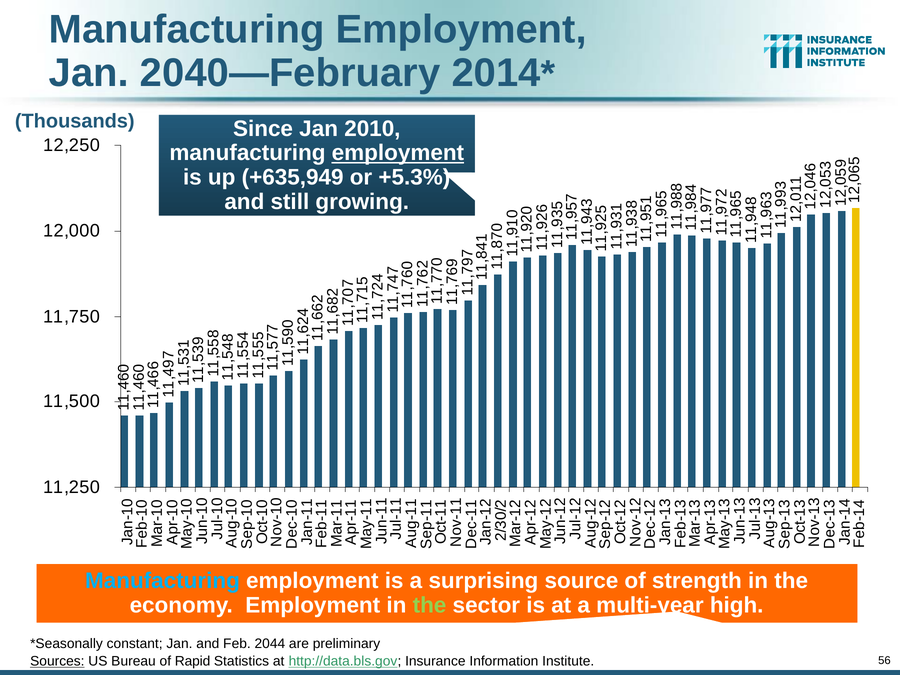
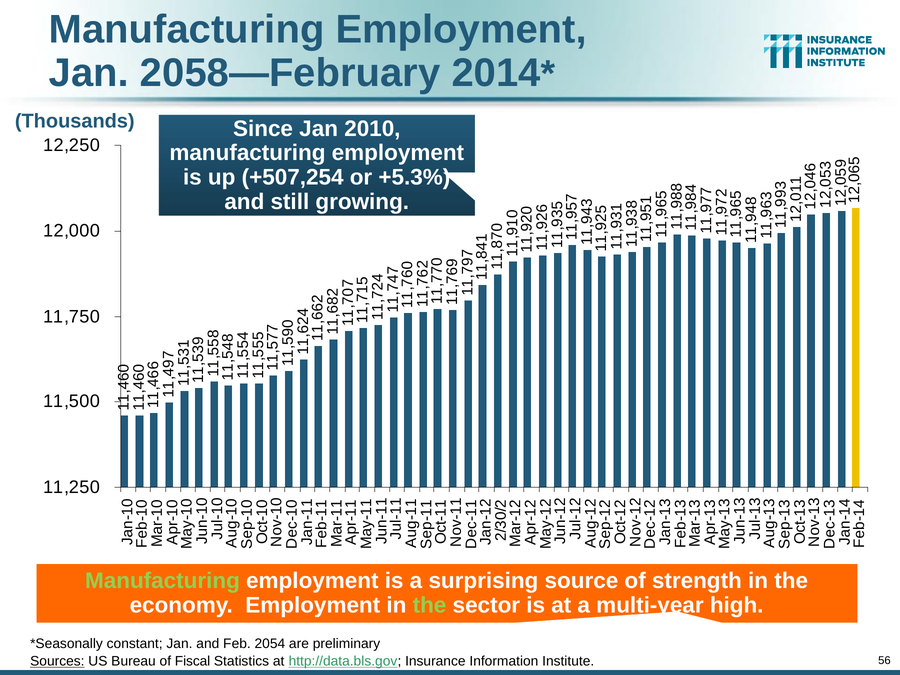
2040—February: 2040—February -> 2058—February
employment at (398, 153) underline: present -> none
+635,949: +635,949 -> +507,254
Manufacturing at (162, 581) colour: light blue -> light green
2044: 2044 -> 2054
Rapid: Rapid -> Fiscal
